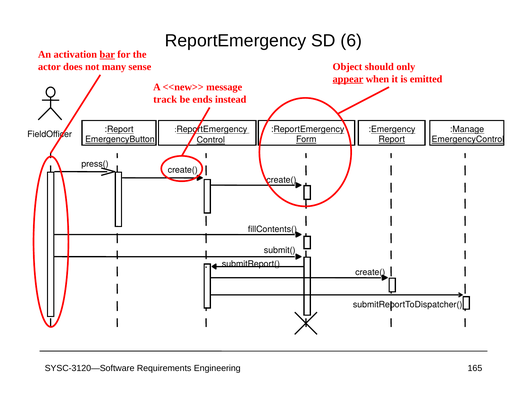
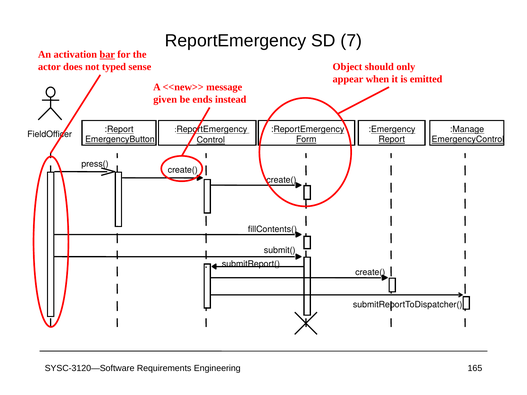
6: 6 -> 7
many: many -> typed
appear underline: present -> none
track: track -> given
